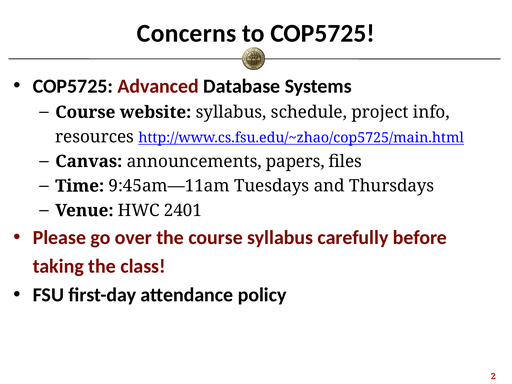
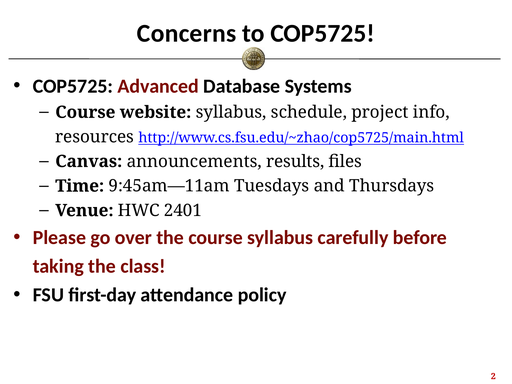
papers: papers -> results
